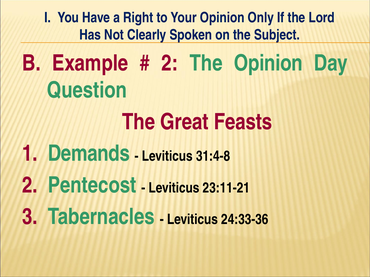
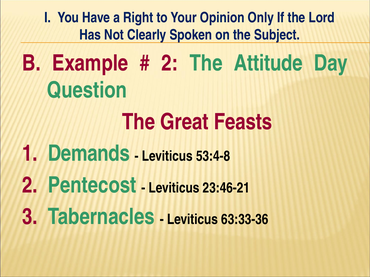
The Opinion: Opinion -> Attitude
31:4-8: 31:4-8 -> 53:4-8
23:11-21: 23:11-21 -> 23:46-21
24:33-36: 24:33-36 -> 63:33-36
